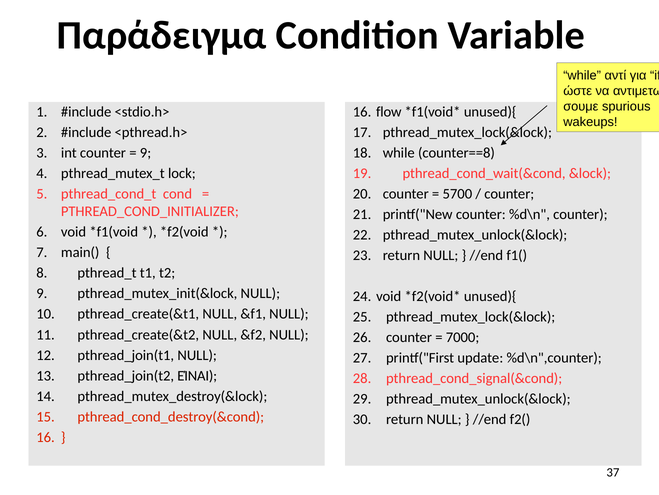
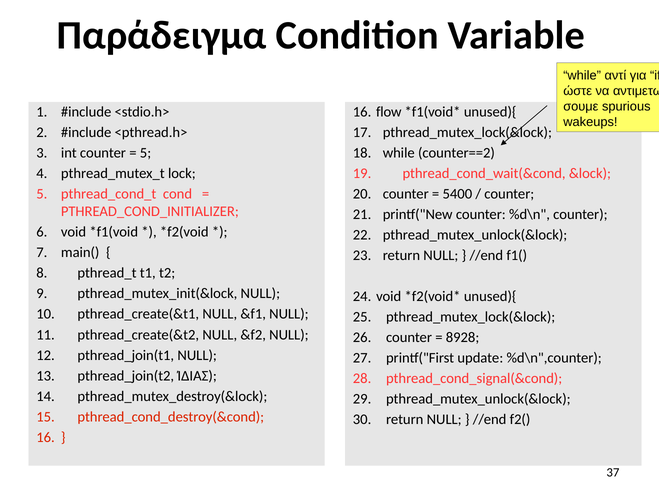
counter==8: counter==8 -> counter==2
9 at (146, 153): 9 -> 5
5700: 5700 -> 5400
7000: 7000 -> 8928
ΕΊΝΑΙ: ΕΊΝΑΙ -> ΊΔΙΑΣ
